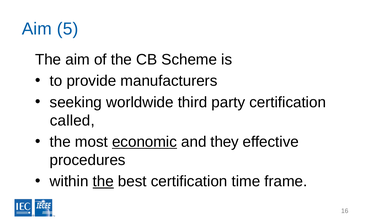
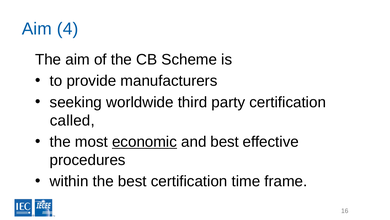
5: 5 -> 4
and they: they -> best
the at (103, 181) underline: present -> none
